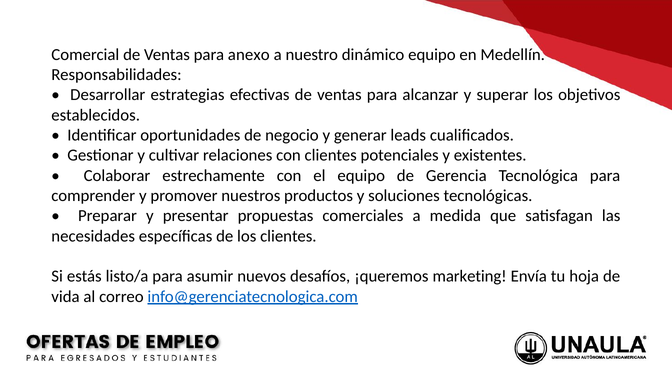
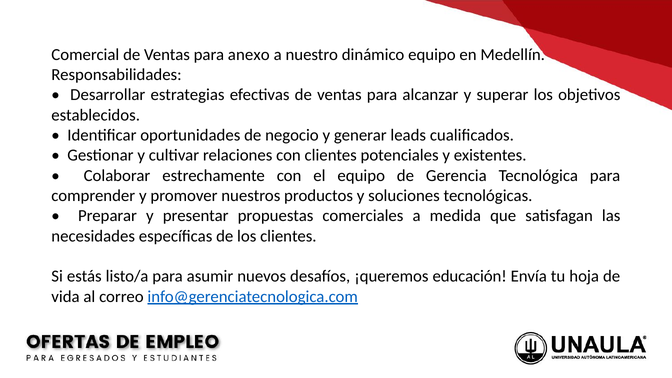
marketing: marketing -> educación
